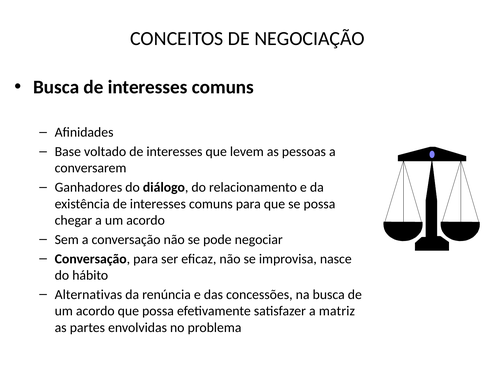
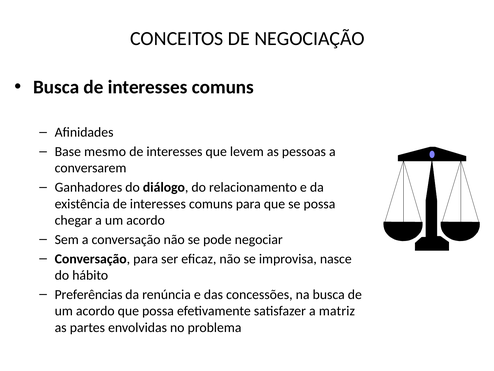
voltado: voltado -> mesmo
Alternativas: Alternativas -> Preferências
